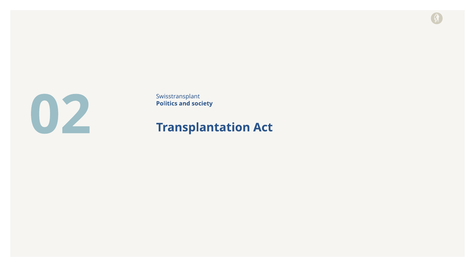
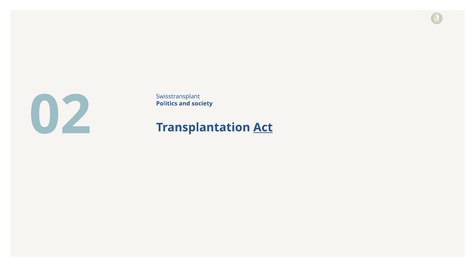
Act underline: none -> present
